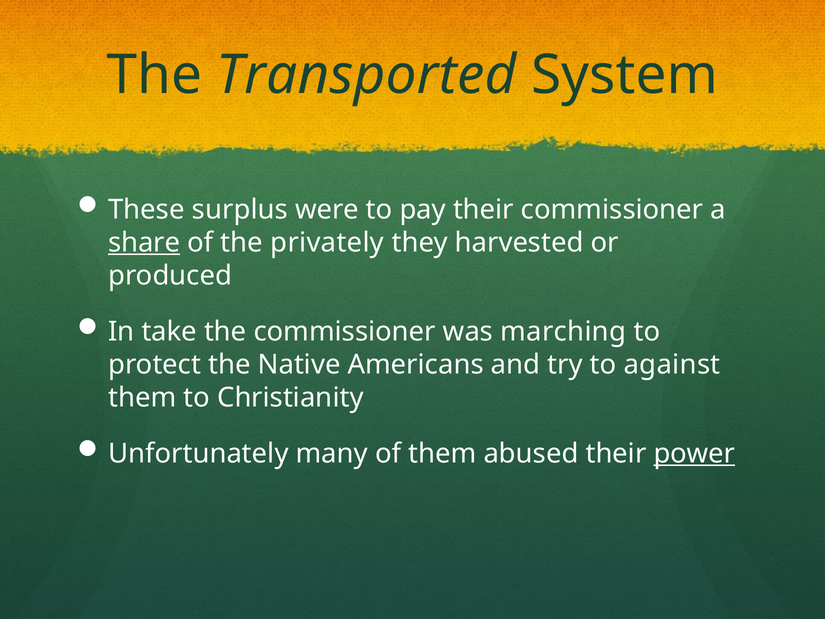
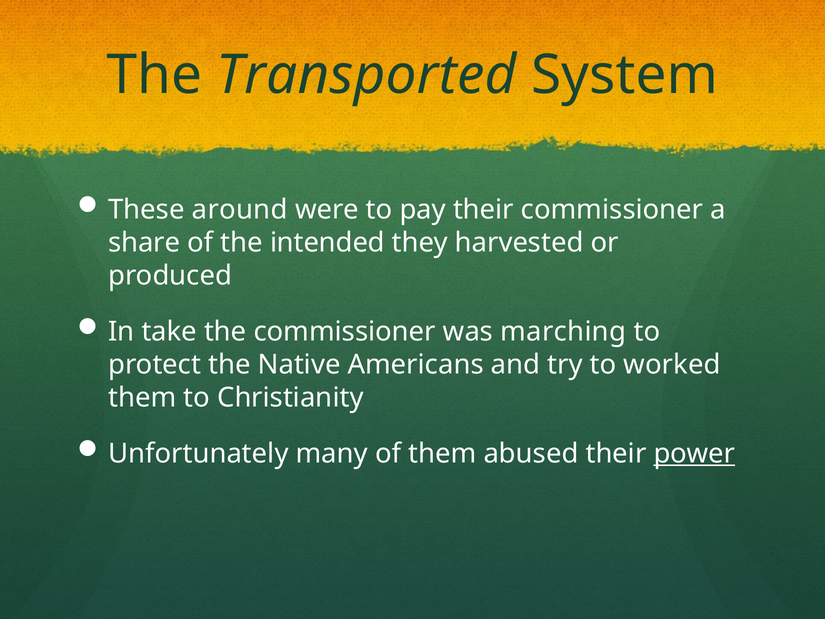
surplus: surplus -> around
share underline: present -> none
privately: privately -> intended
against: against -> worked
